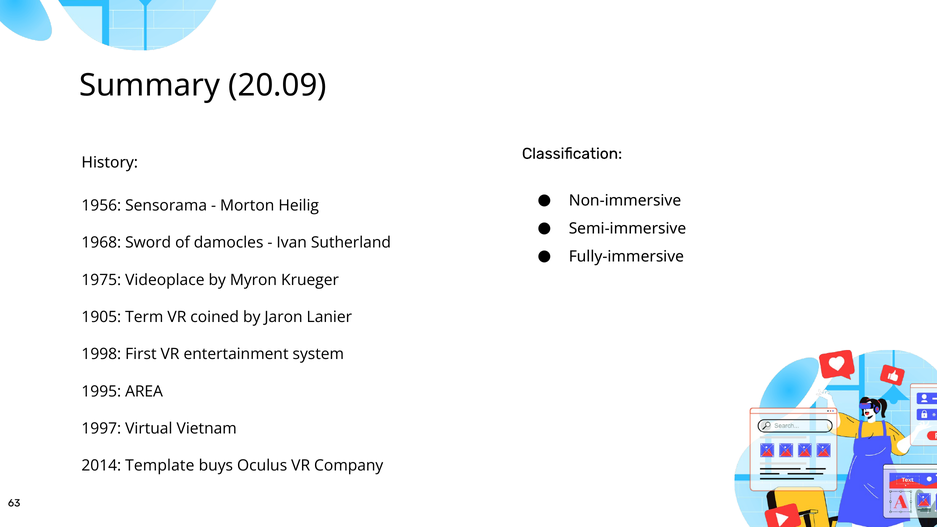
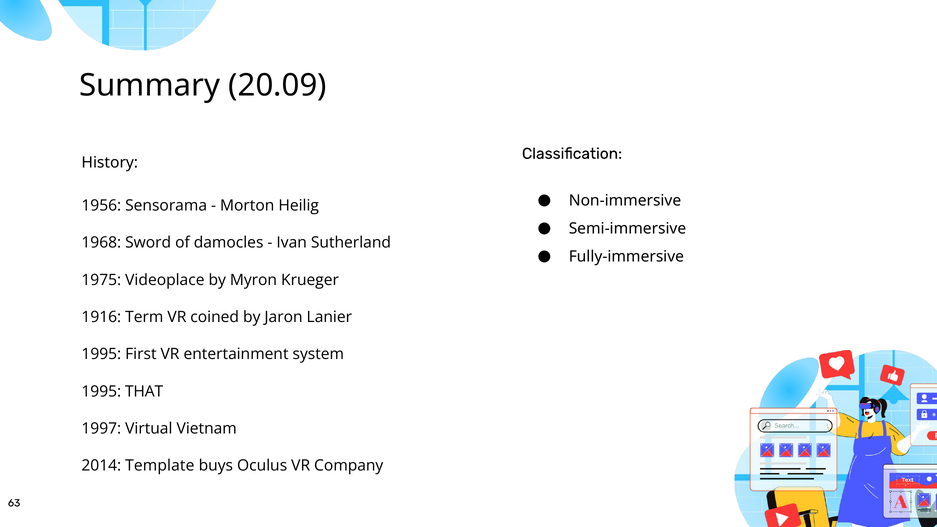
1905: 1905 -> 1916
1998 at (101, 354): 1998 -> 1995
AREA: AREA -> THAT
